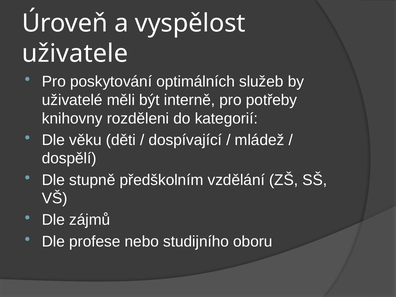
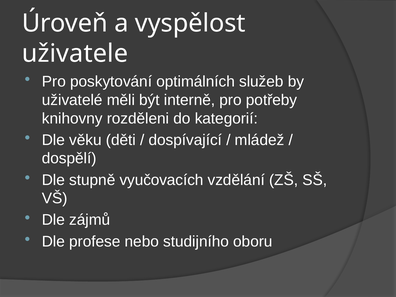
předškolním: předškolním -> vyučovacích
